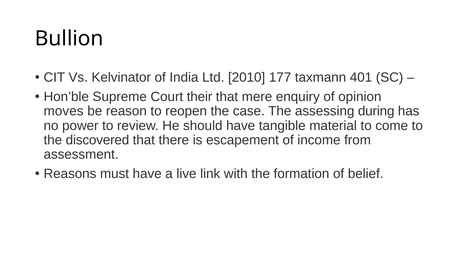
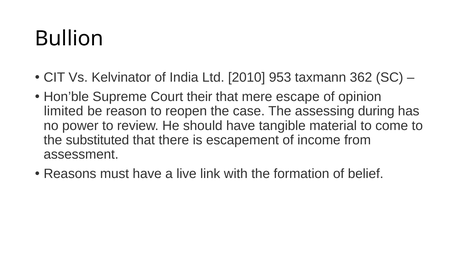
177: 177 -> 953
401: 401 -> 362
enquiry: enquiry -> escape
moves: moves -> limited
discovered: discovered -> substituted
